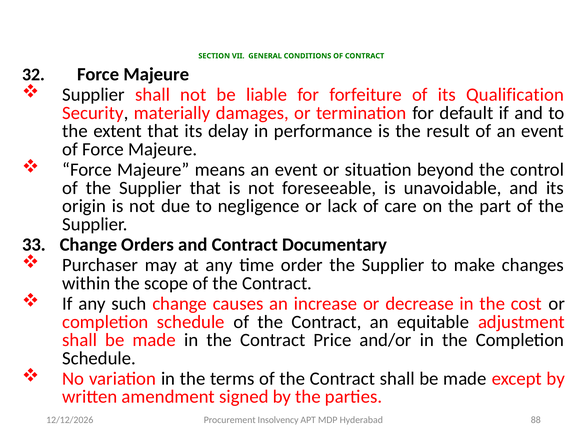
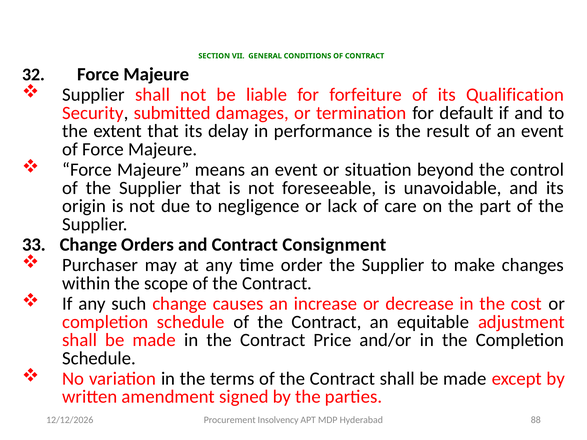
materially: materially -> submitted
Documentary: Documentary -> Consignment
